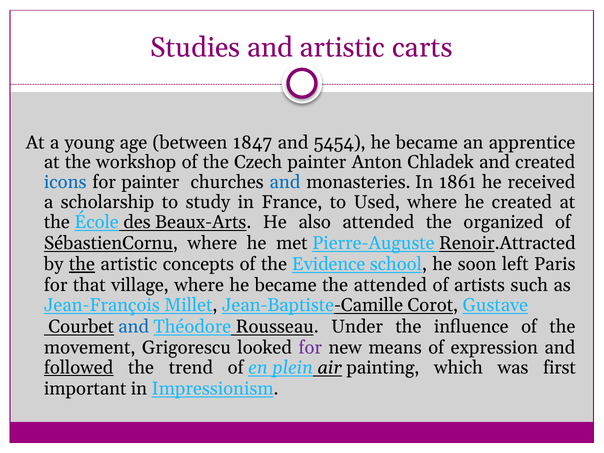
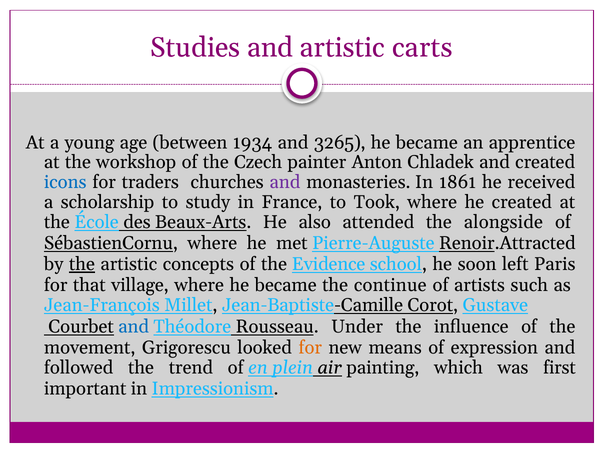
1847: 1847 -> 1934
5454: 5454 -> 3265
for painter: painter -> traders
and at (285, 182) colour: blue -> purple
Used: Used -> Took
organized: organized -> alongside
the attended: attended -> continue
for at (310, 348) colour: purple -> orange
followed underline: present -> none
